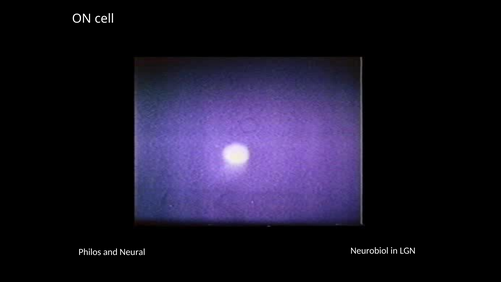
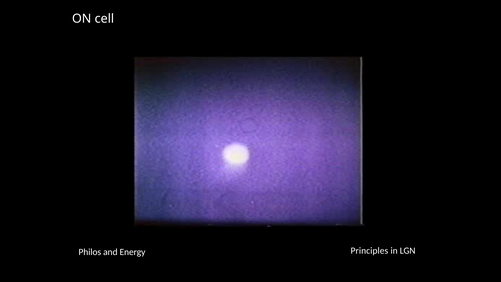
Neurobiol: Neurobiol -> Principles
Neural: Neural -> Energy
